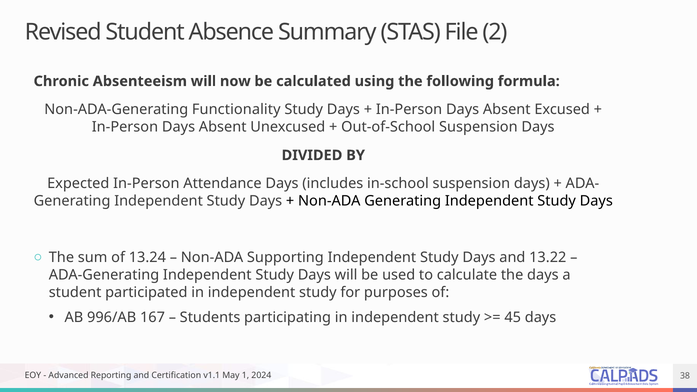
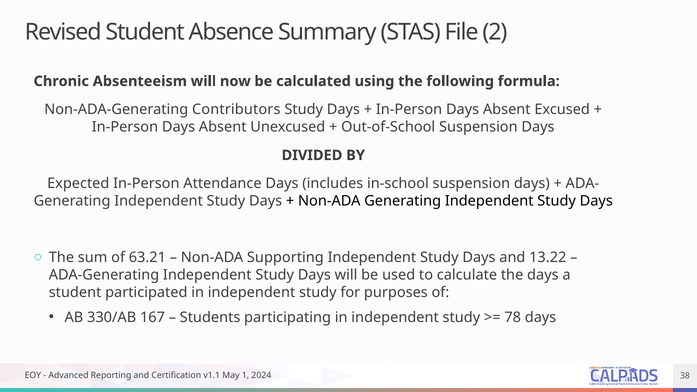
Functionality: Functionality -> Contributors
13.24: 13.24 -> 63.21
996/AB: 996/AB -> 330/AB
45: 45 -> 78
